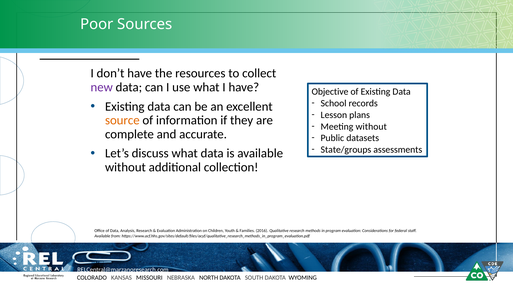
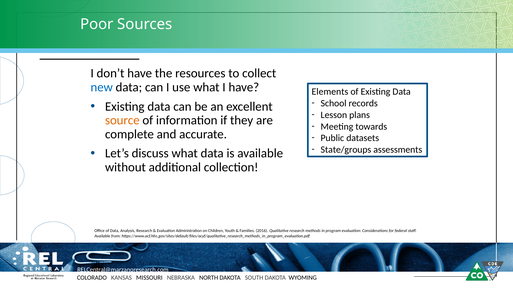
new colour: purple -> blue
Objective: Objective -> Elements
Meeting without: without -> towards
